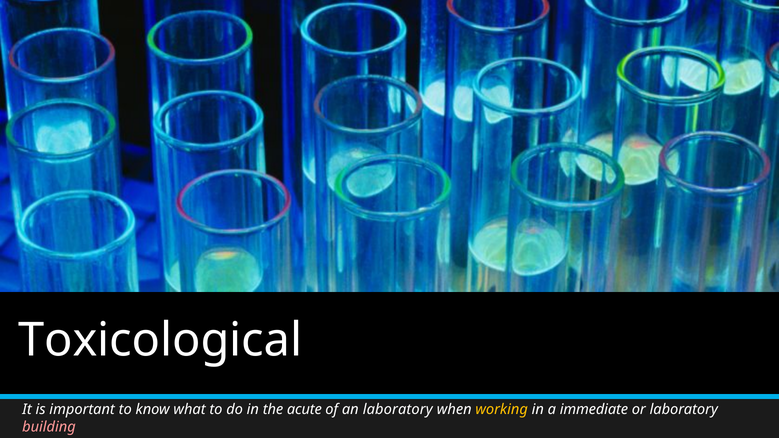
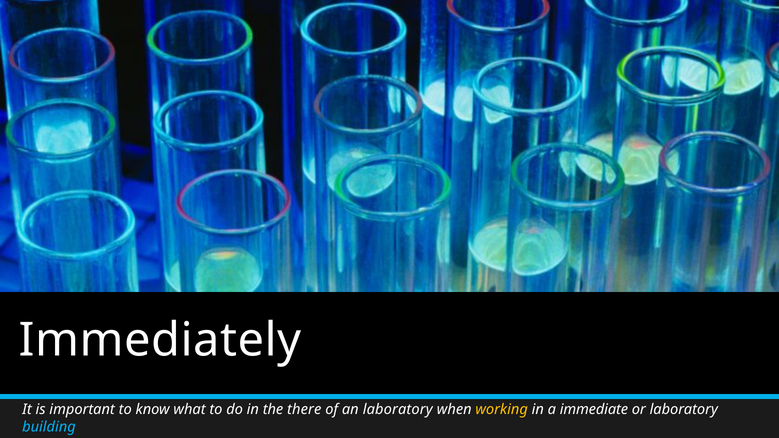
Toxicological: Toxicological -> Immediately
acute: acute -> there
building colour: pink -> light blue
